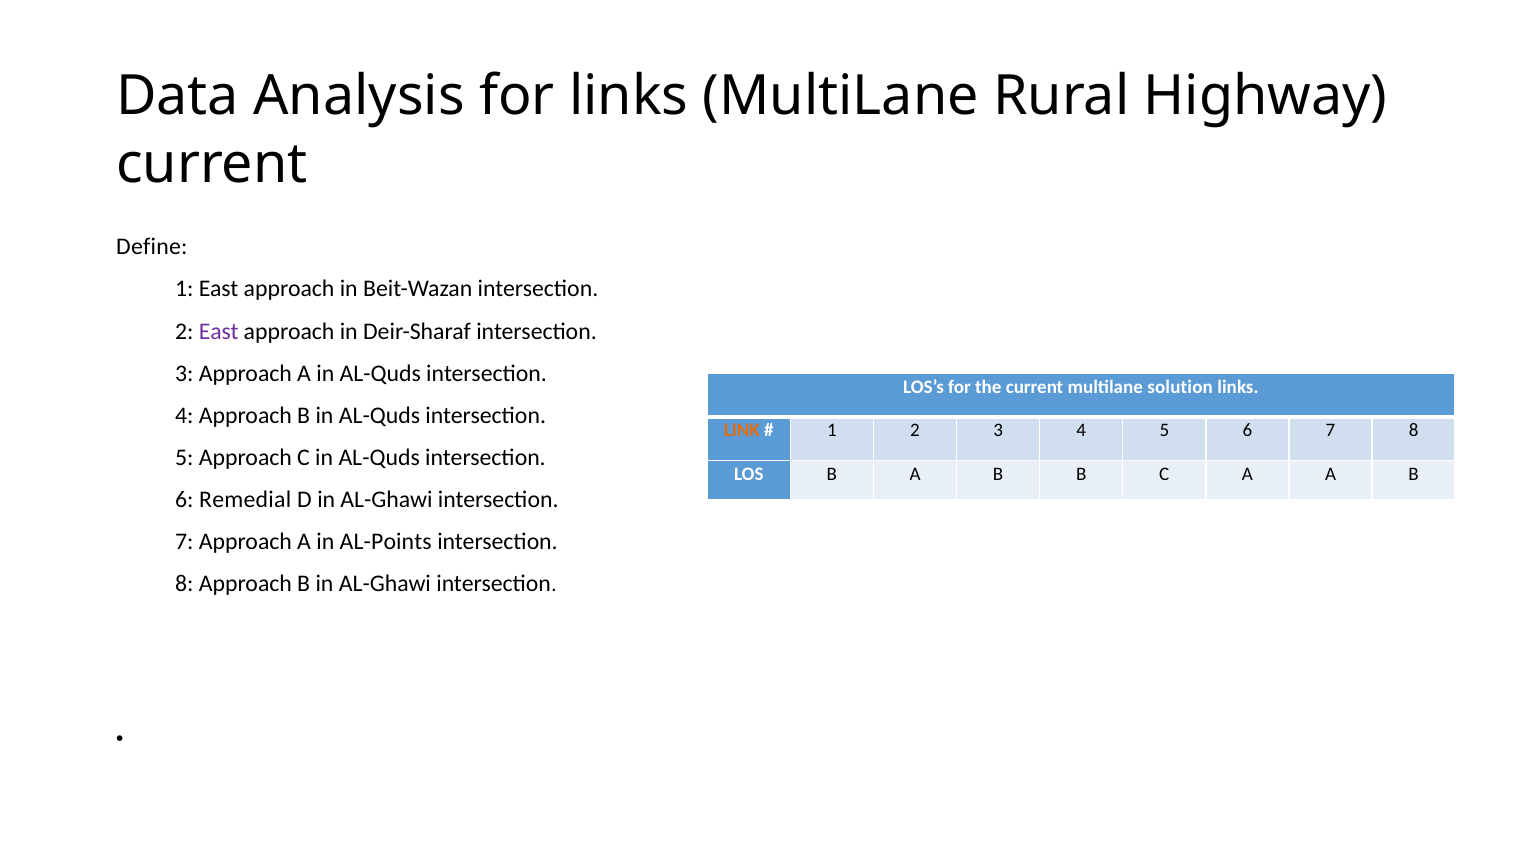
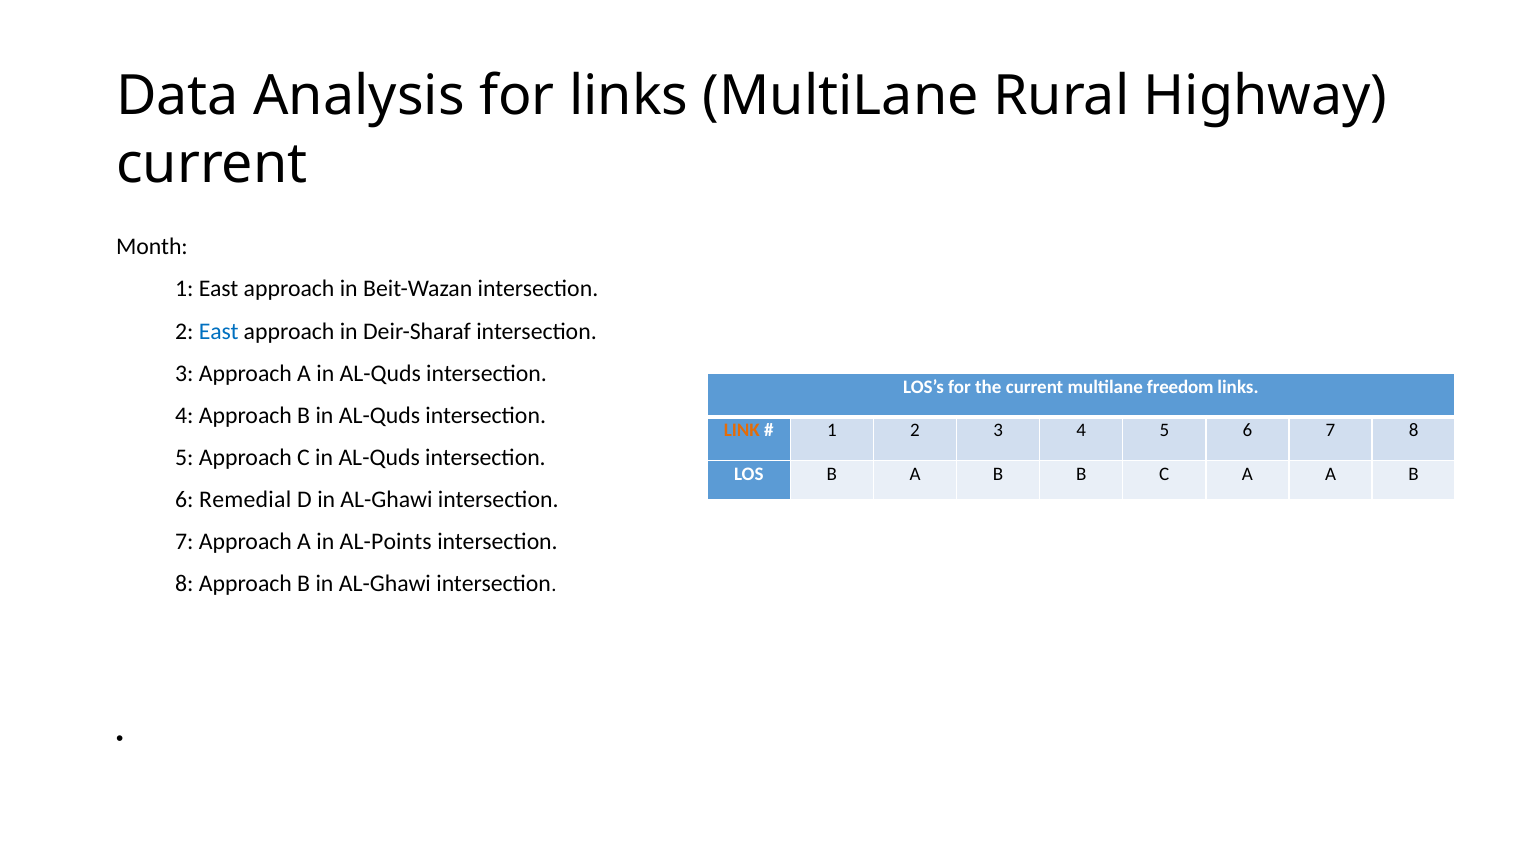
Define: Define -> Month
East at (219, 331) colour: purple -> blue
solution: solution -> freedom
